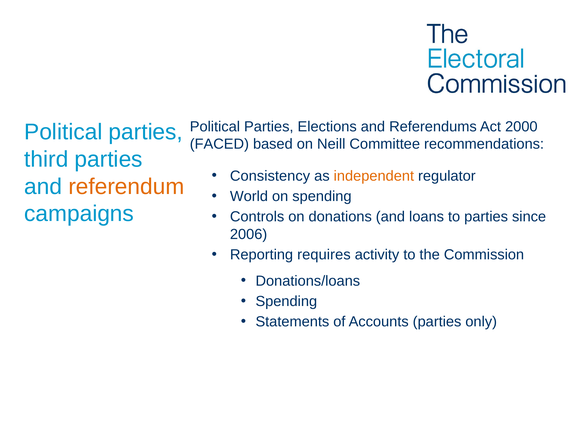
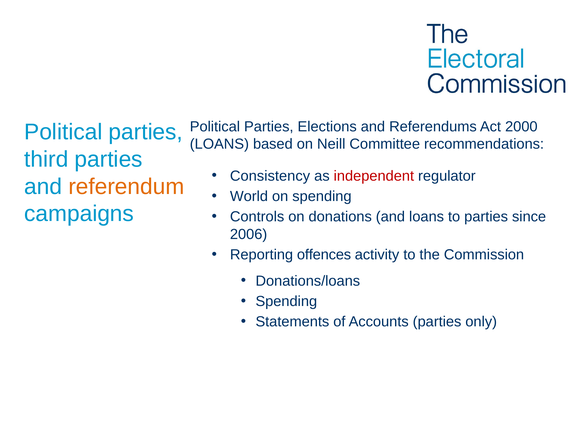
FACED at (219, 144): FACED -> LOANS
independent colour: orange -> red
requires: requires -> offences
